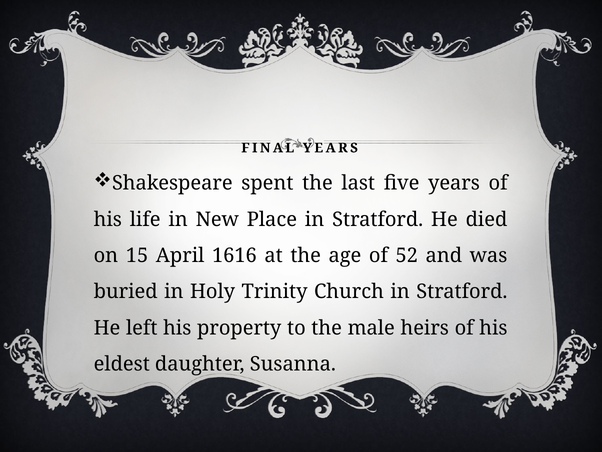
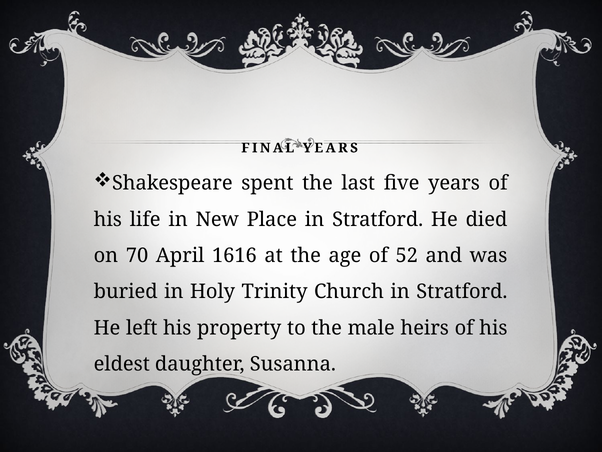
15: 15 -> 70
